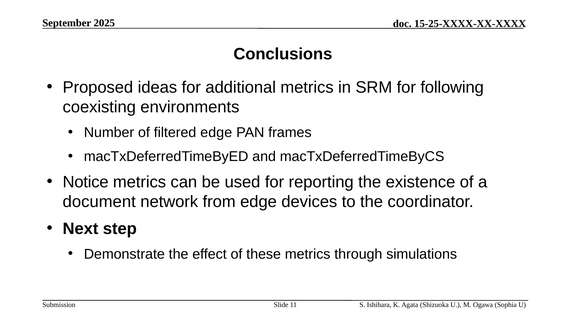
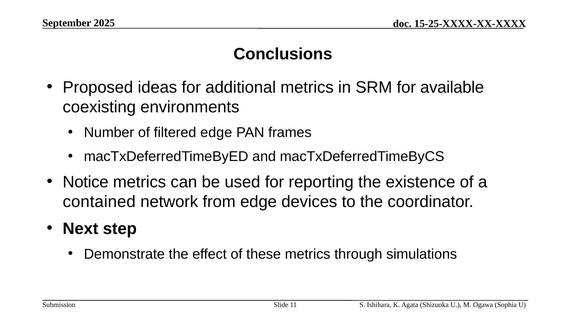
following: following -> available
document: document -> contained
